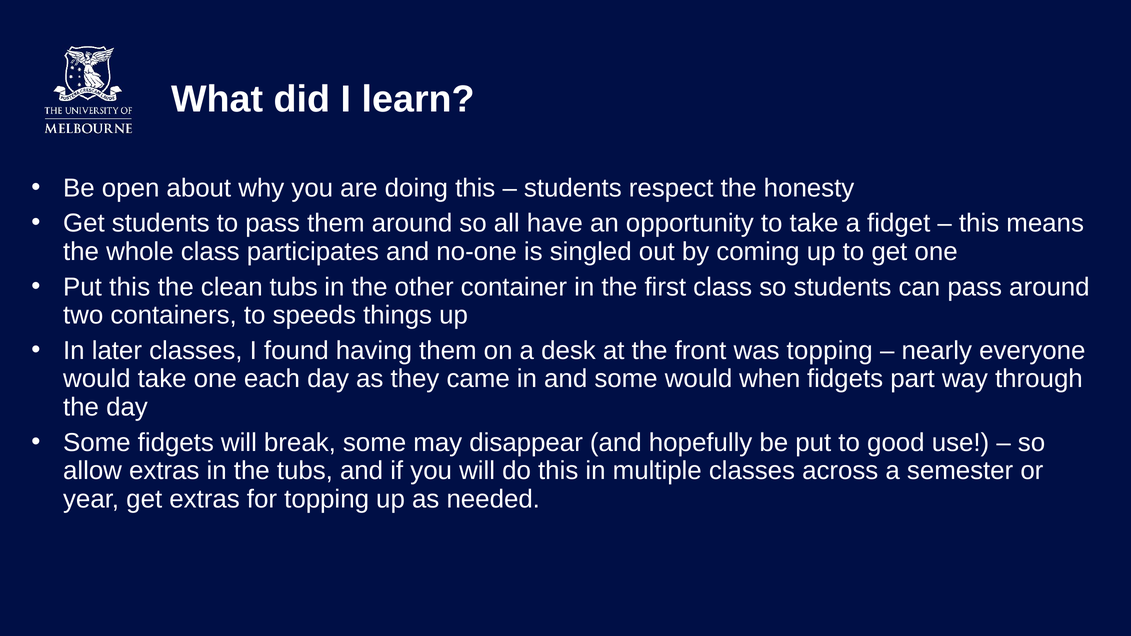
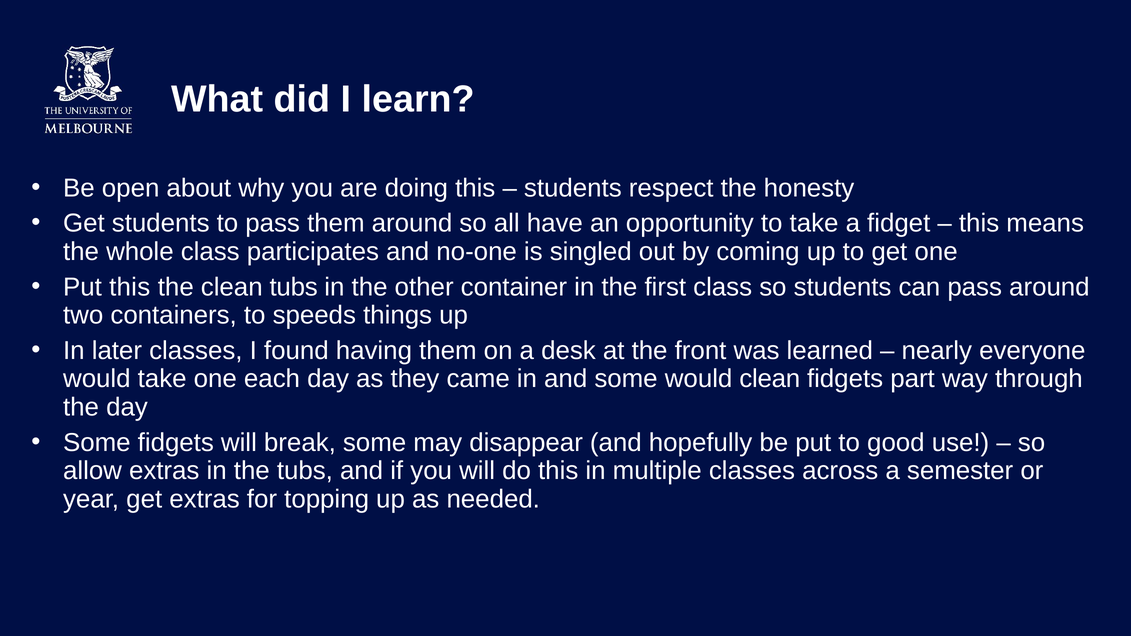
was topping: topping -> learned
would when: when -> clean
